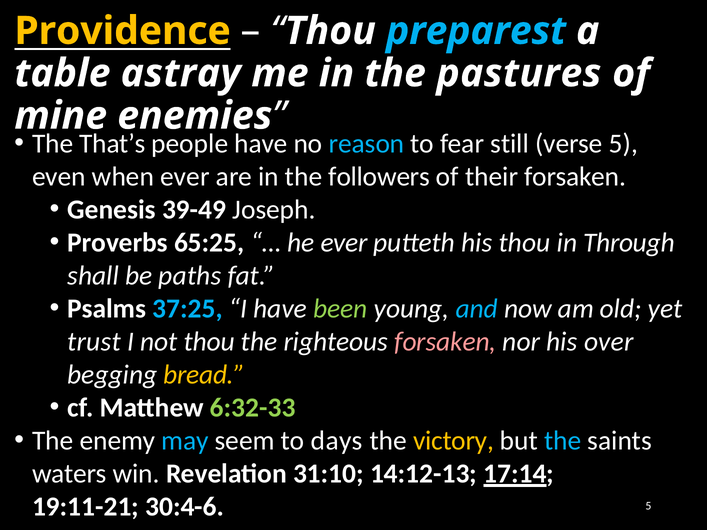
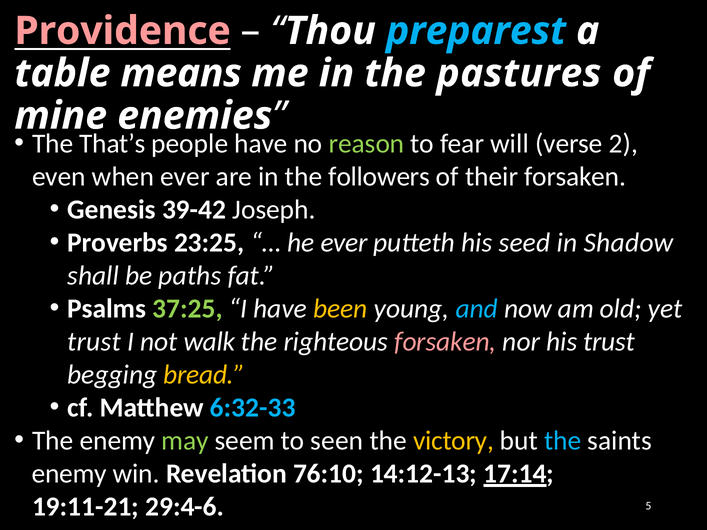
Providence colour: yellow -> pink
astray: astray -> means
reason colour: light blue -> light green
still: still -> will
verse 5: 5 -> 2
39-49: 39-49 -> 39-42
65:25: 65:25 -> 23:25
his thou: thou -> seed
Through: Through -> Shadow
37:25 colour: light blue -> light green
been colour: light green -> yellow
not thou: thou -> walk
his over: over -> trust
6:32-33 colour: light green -> light blue
may colour: light blue -> light green
days: days -> seen
waters at (69, 474): waters -> enemy
31:10: 31:10 -> 76:10
30:4-6: 30:4-6 -> 29:4-6
